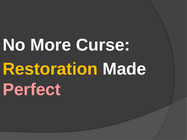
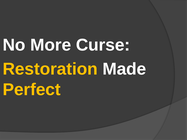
Perfect colour: pink -> yellow
